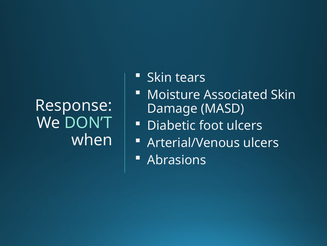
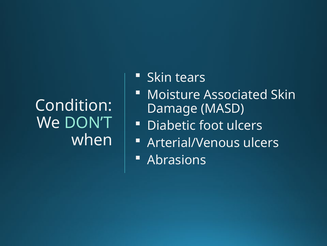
Response: Response -> Condition
